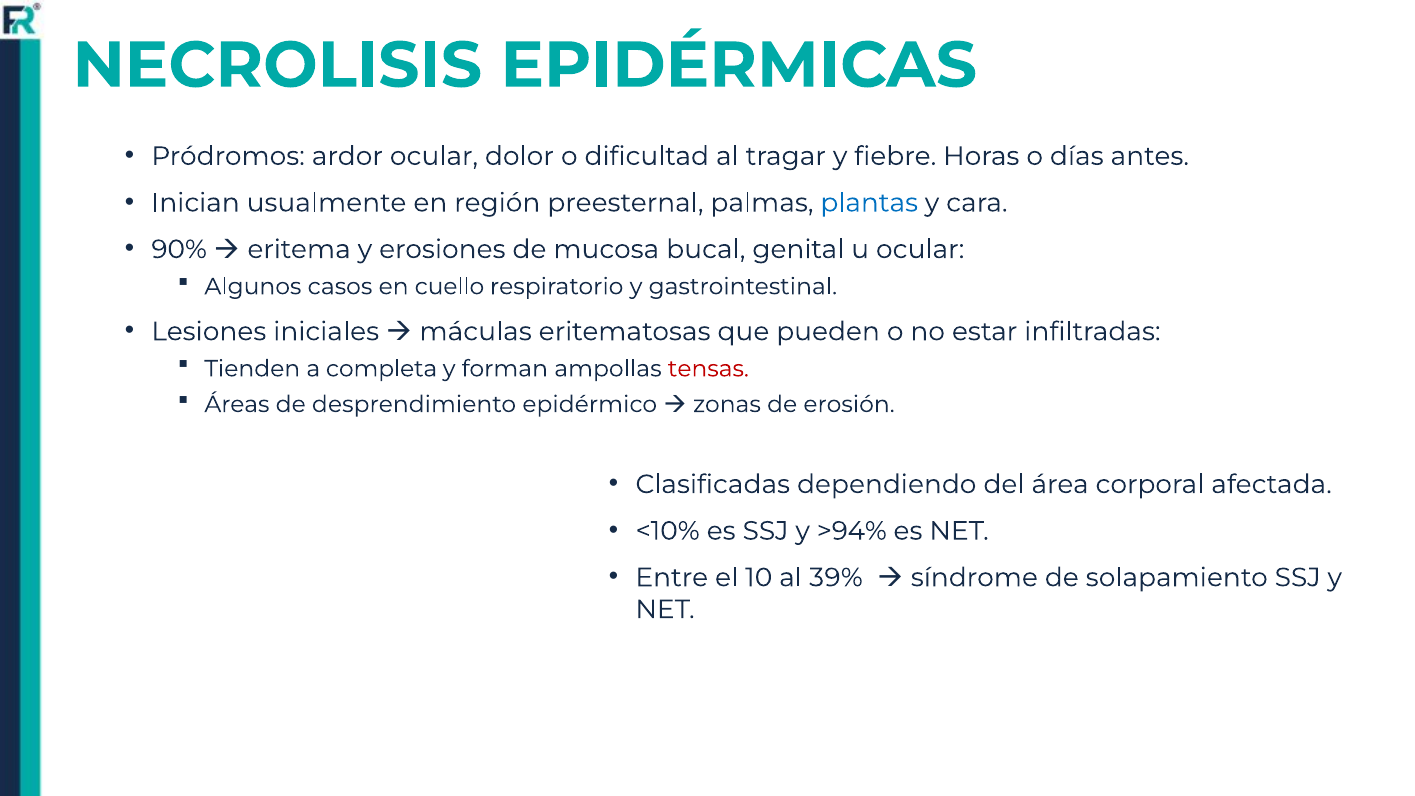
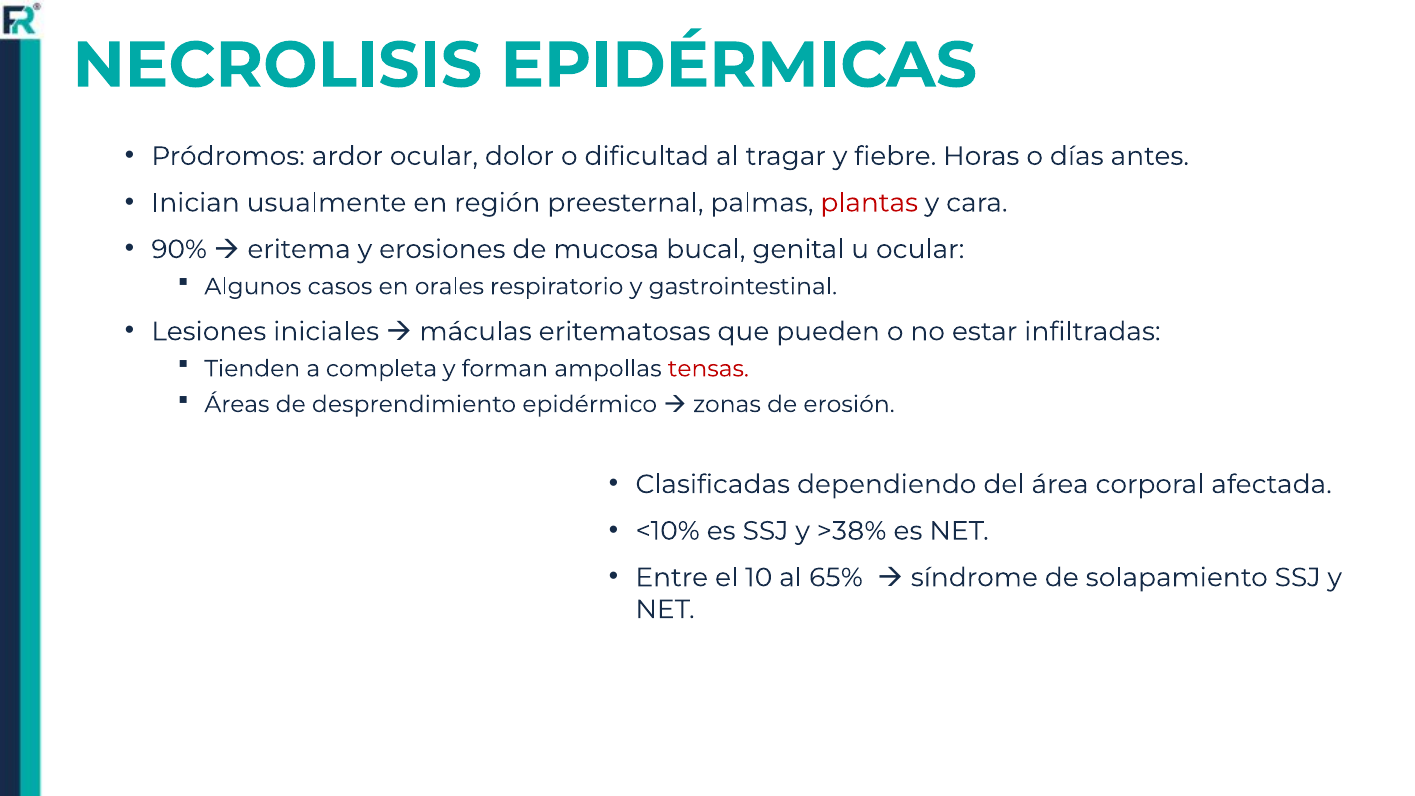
plantas colour: blue -> red
cuello: cuello -> orales
>94%: >94% -> >38%
39%: 39% -> 65%
